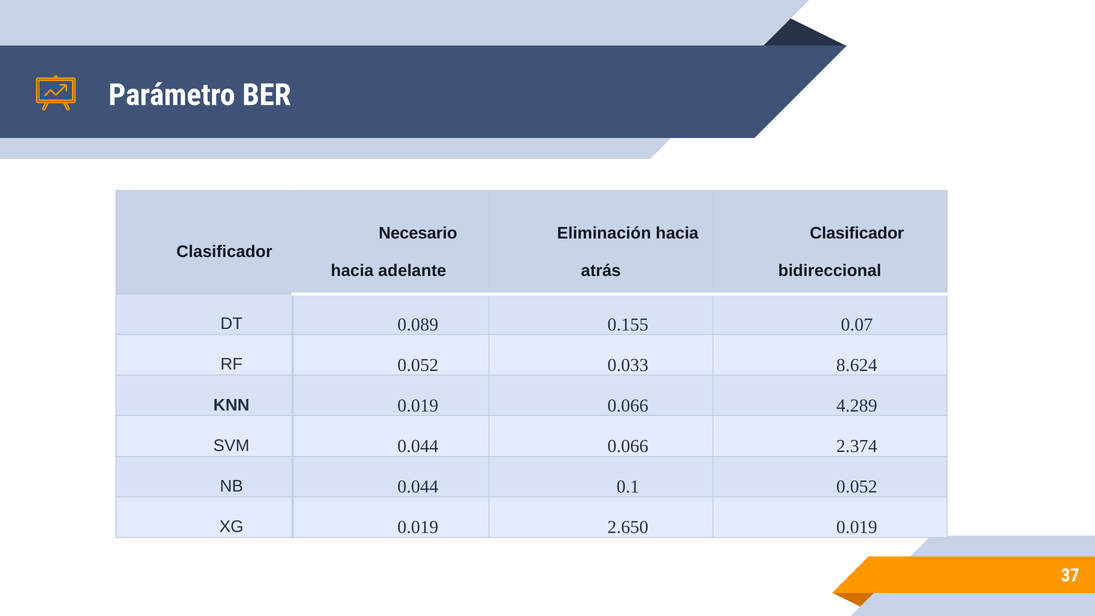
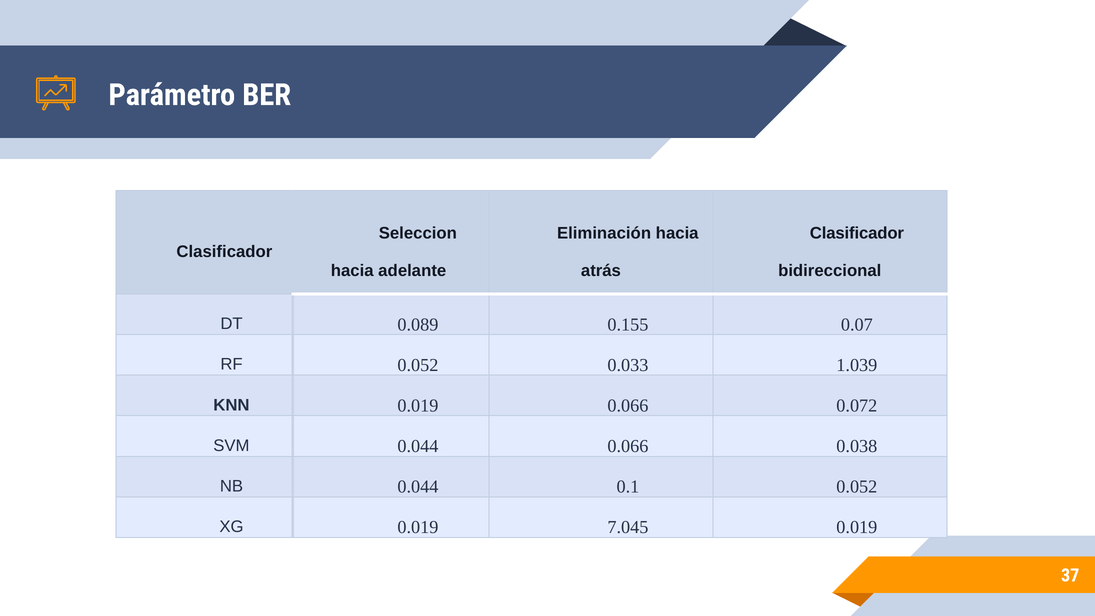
Necesario: Necesario -> Seleccion
8.624: 8.624 -> 1.039
4.289: 4.289 -> 0.072
2.374: 2.374 -> 0.038
2.650: 2.650 -> 7.045
